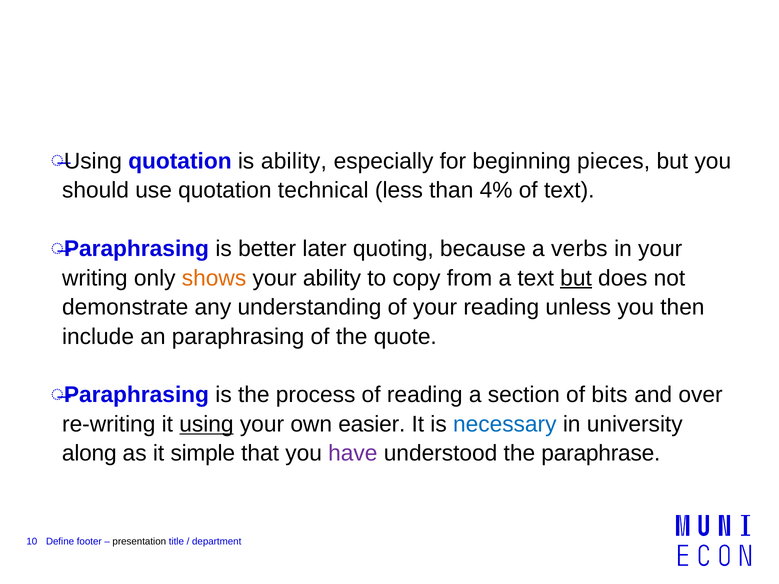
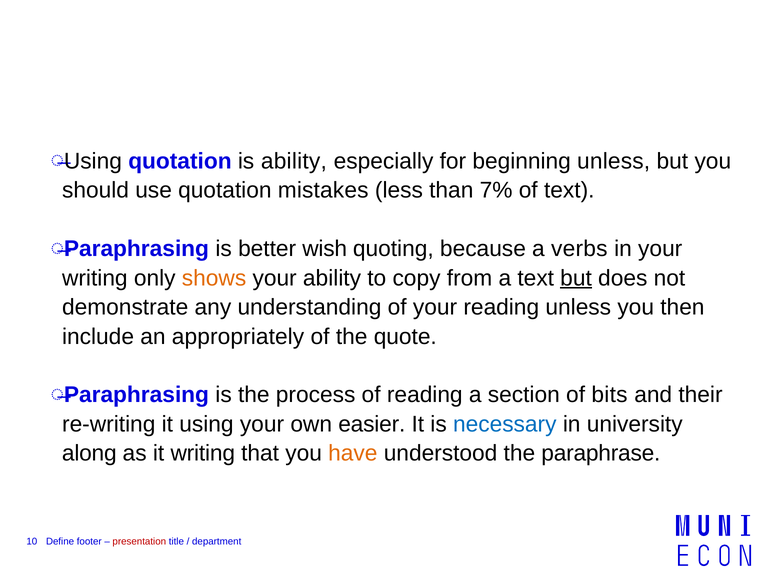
beginning pieces: pieces -> unless
technical: technical -> mistakes
4%: 4% -> 7%
later: later -> wish
an paraphrasing: paraphrasing -> appropriately
over: over -> their
using at (206, 424) underline: present -> none
it simple: simple -> writing
have colour: purple -> orange
presentation colour: black -> red
